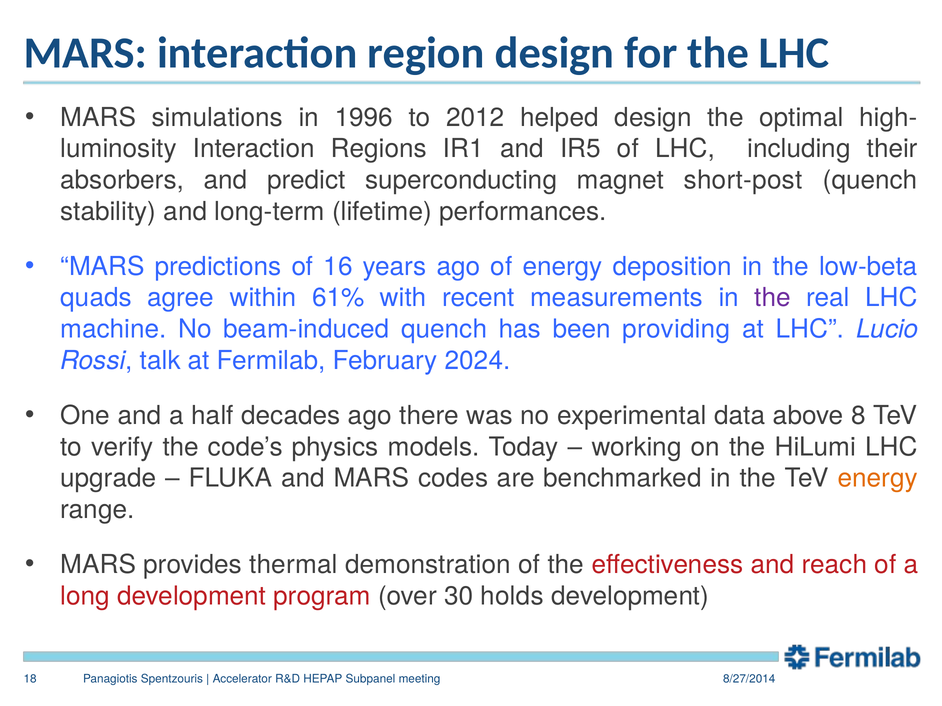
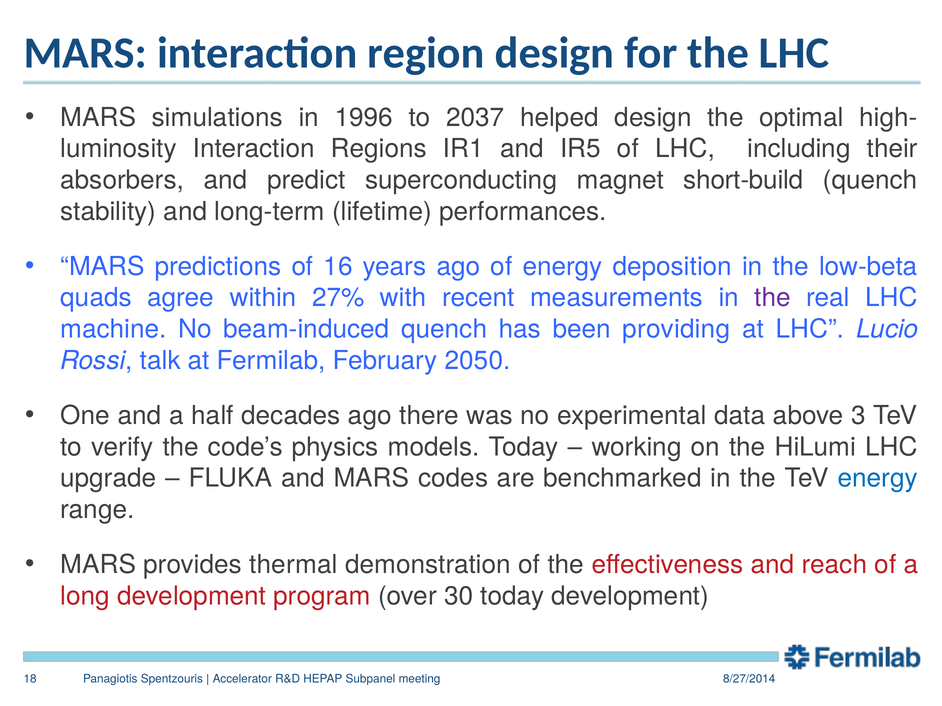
2012: 2012 -> 2037
short-post: short-post -> short-build
61%: 61% -> 27%
2024: 2024 -> 2050
8: 8 -> 3
energy at (878, 479) colour: orange -> blue
30 holds: holds -> today
